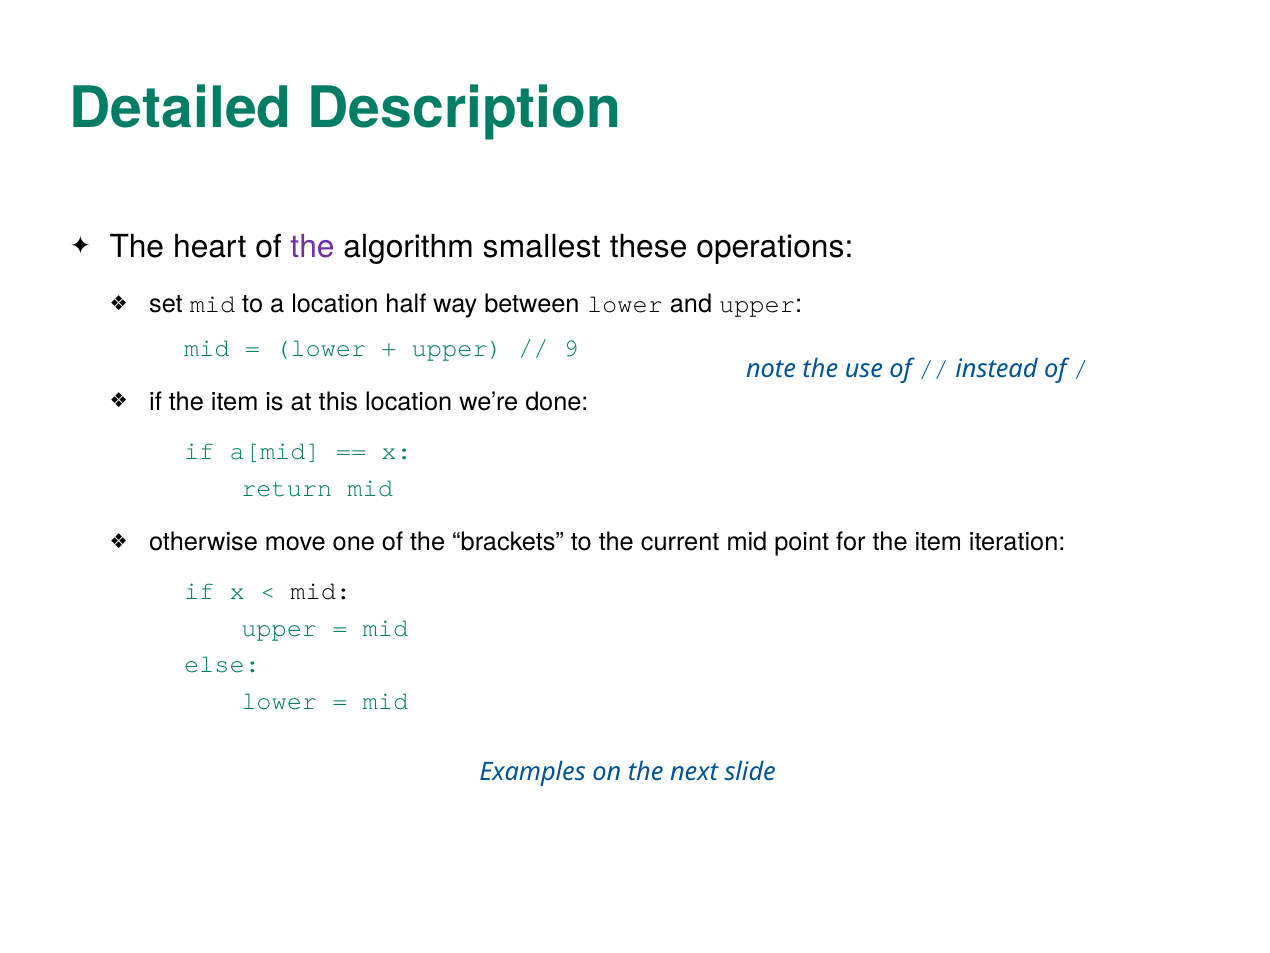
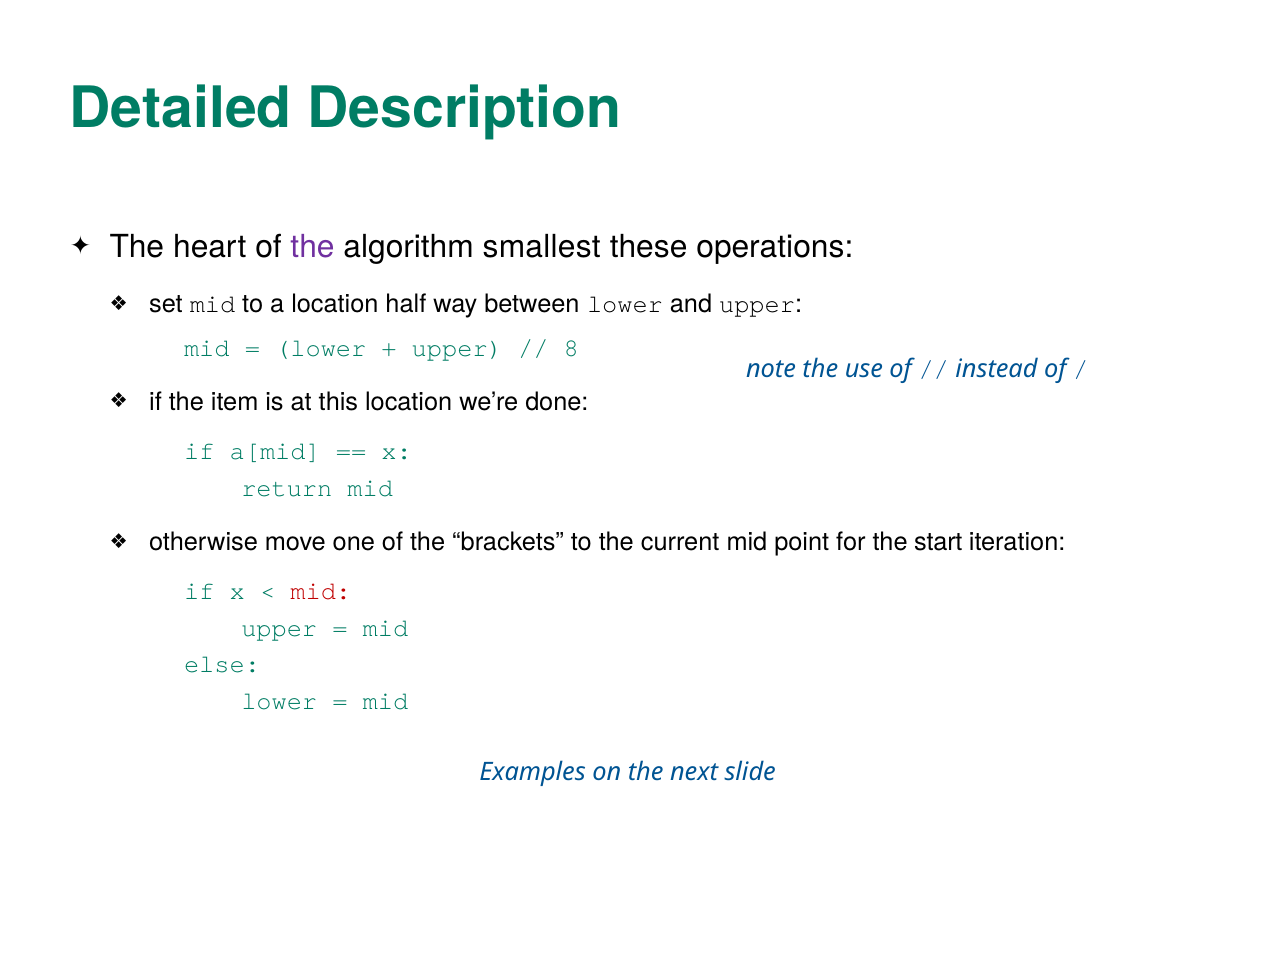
9: 9 -> 8
for the item: item -> start
mid at (321, 591) colour: black -> red
